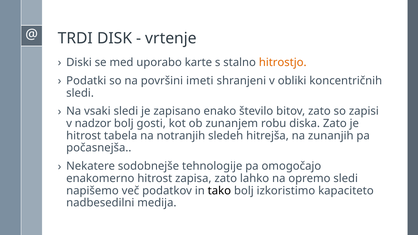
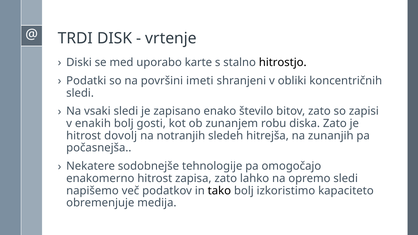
hitrostjo colour: orange -> black
nadzor: nadzor -> enakih
tabela: tabela -> dovolj
nadbesedilni: nadbesedilni -> obremenjuje
